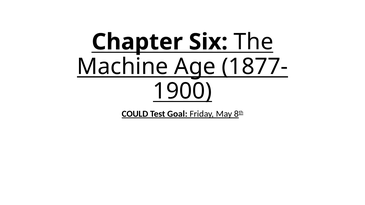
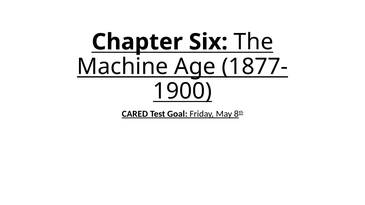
COULD: COULD -> CARED
